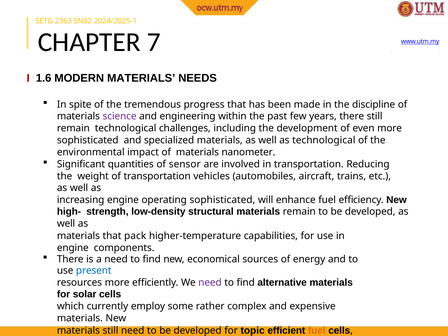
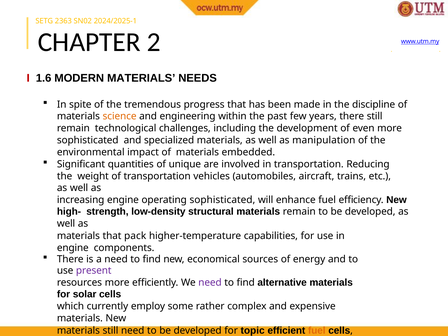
7: 7 -> 2
science colour: purple -> orange
as technological: technological -> manipulation
nanometer: nanometer -> embedded
sensor: sensor -> unique
present colour: blue -> purple
